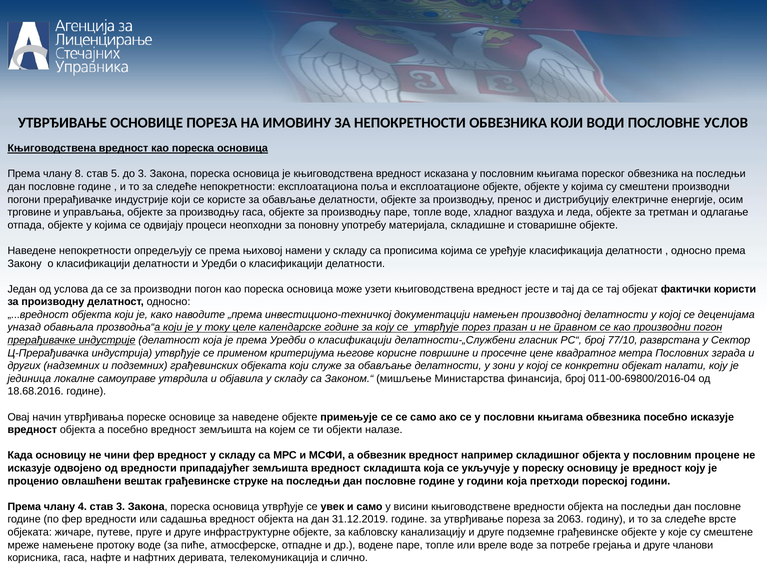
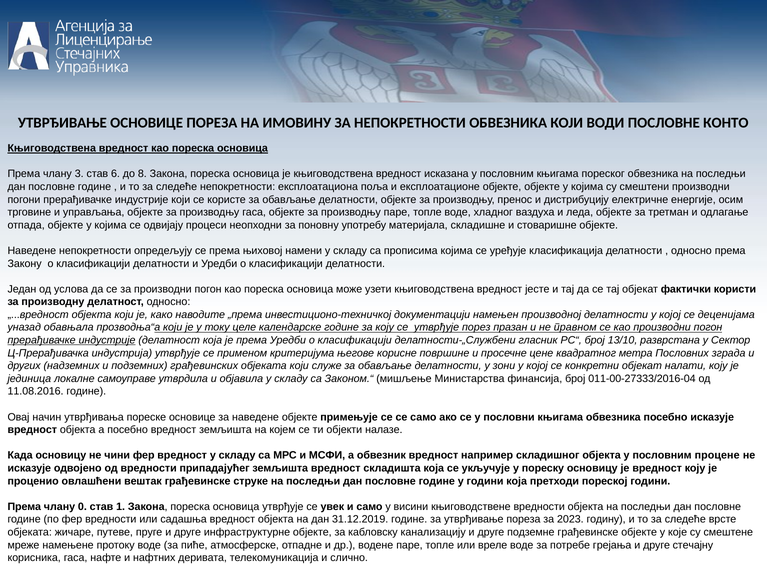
УСЛОВ: УСЛОВ -> КОНТО
8: 8 -> 3
5: 5 -> 6
до 3: 3 -> 8
77/10: 77/10 -> 13/10
011-00-69800/2016-04: 011-00-69800/2016-04 -> 011-00-27333/2016-04
18.68.2016: 18.68.2016 -> 11.08.2016
4: 4 -> 0
став 3: 3 -> 1
2063: 2063 -> 2023
чланови: чланови -> стечајну
